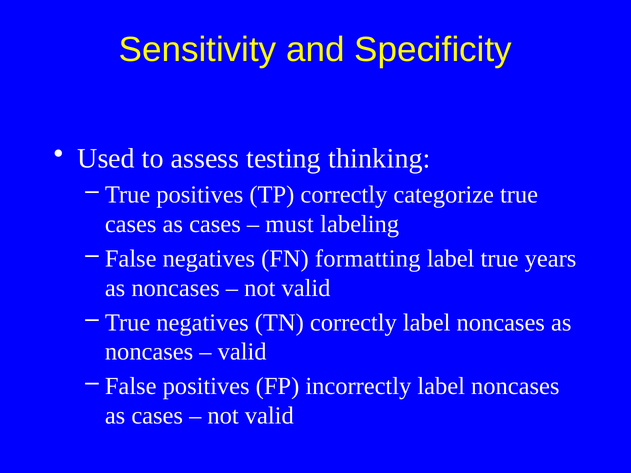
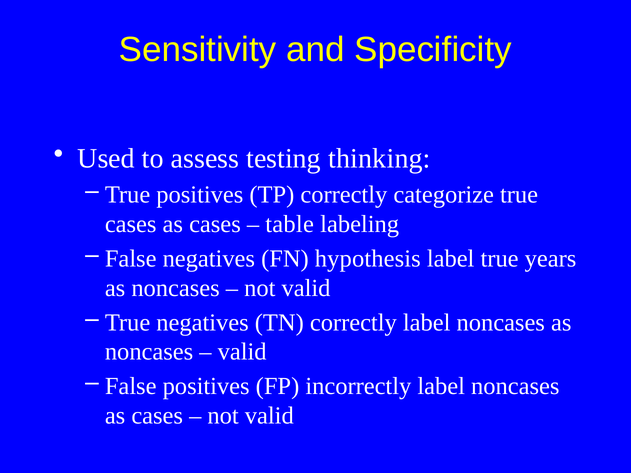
must: must -> table
formatting: formatting -> hypothesis
